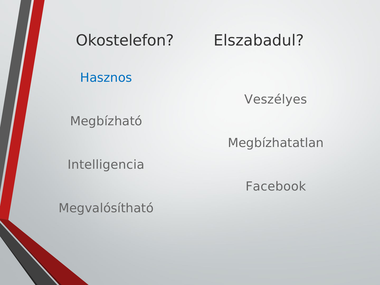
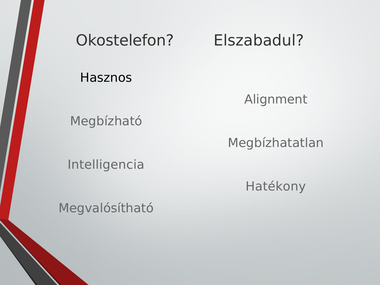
Hasznos colour: blue -> black
Veszélyes: Veszélyes -> Alignment
Facebook: Facebook -> Hatékony
